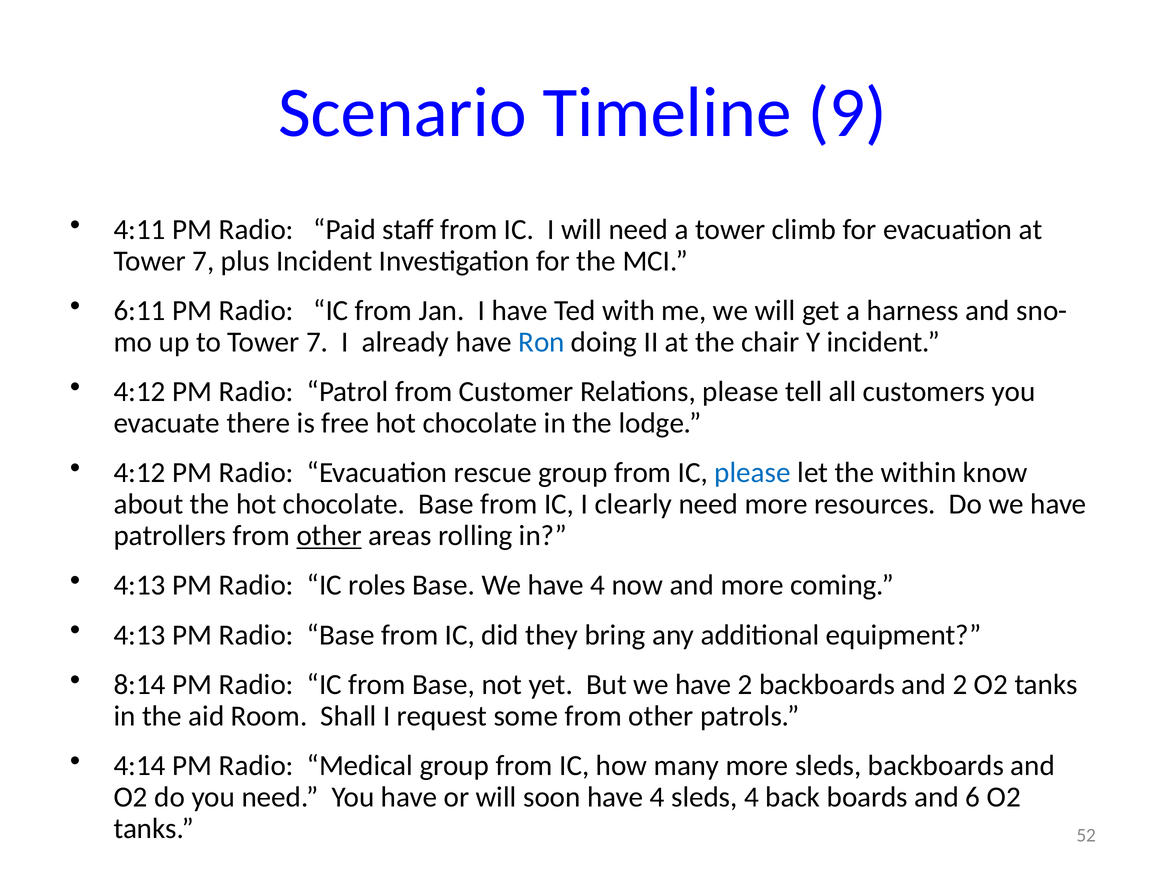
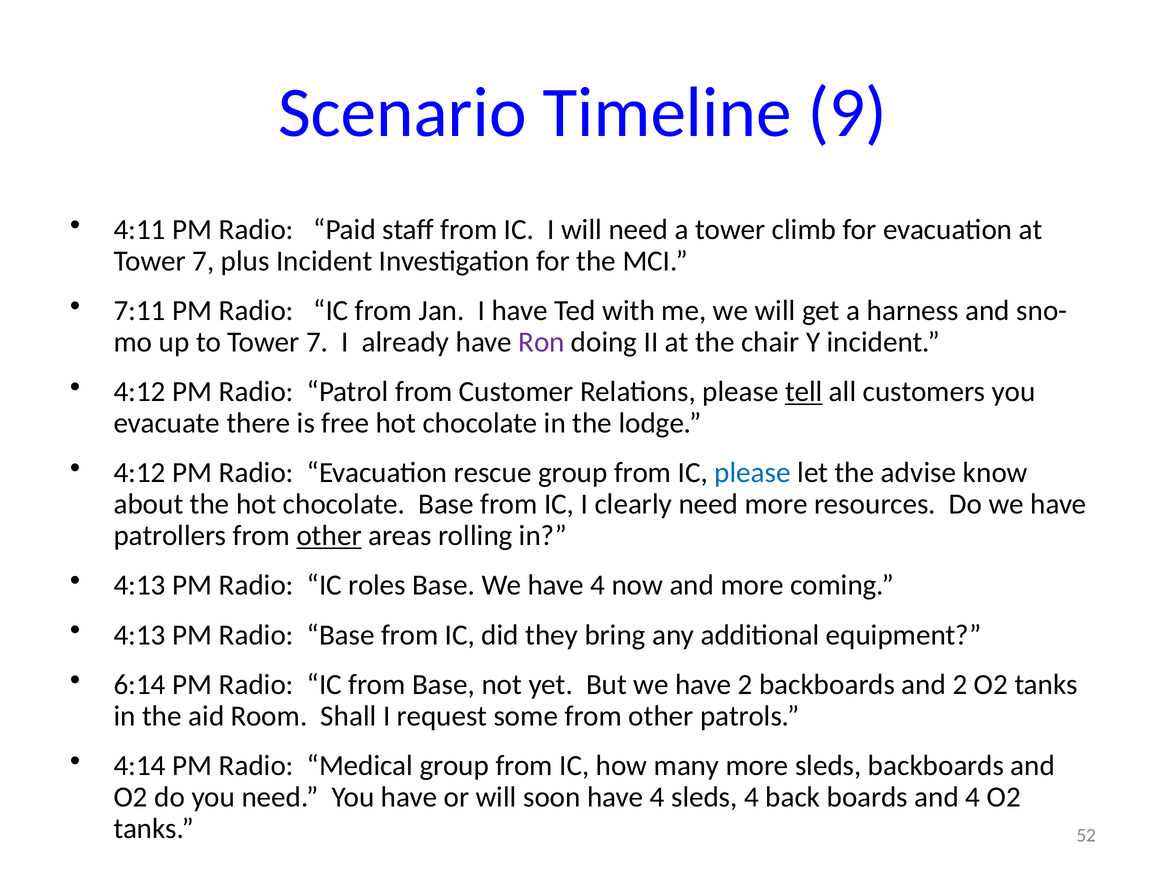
6:11: 6:11 -> 7:11
Ron colour: blue -> purple
tell underline: none -> present
within: within -> advise
8:14: 8:14 -> 6:14
and 6: 6 -> 4
